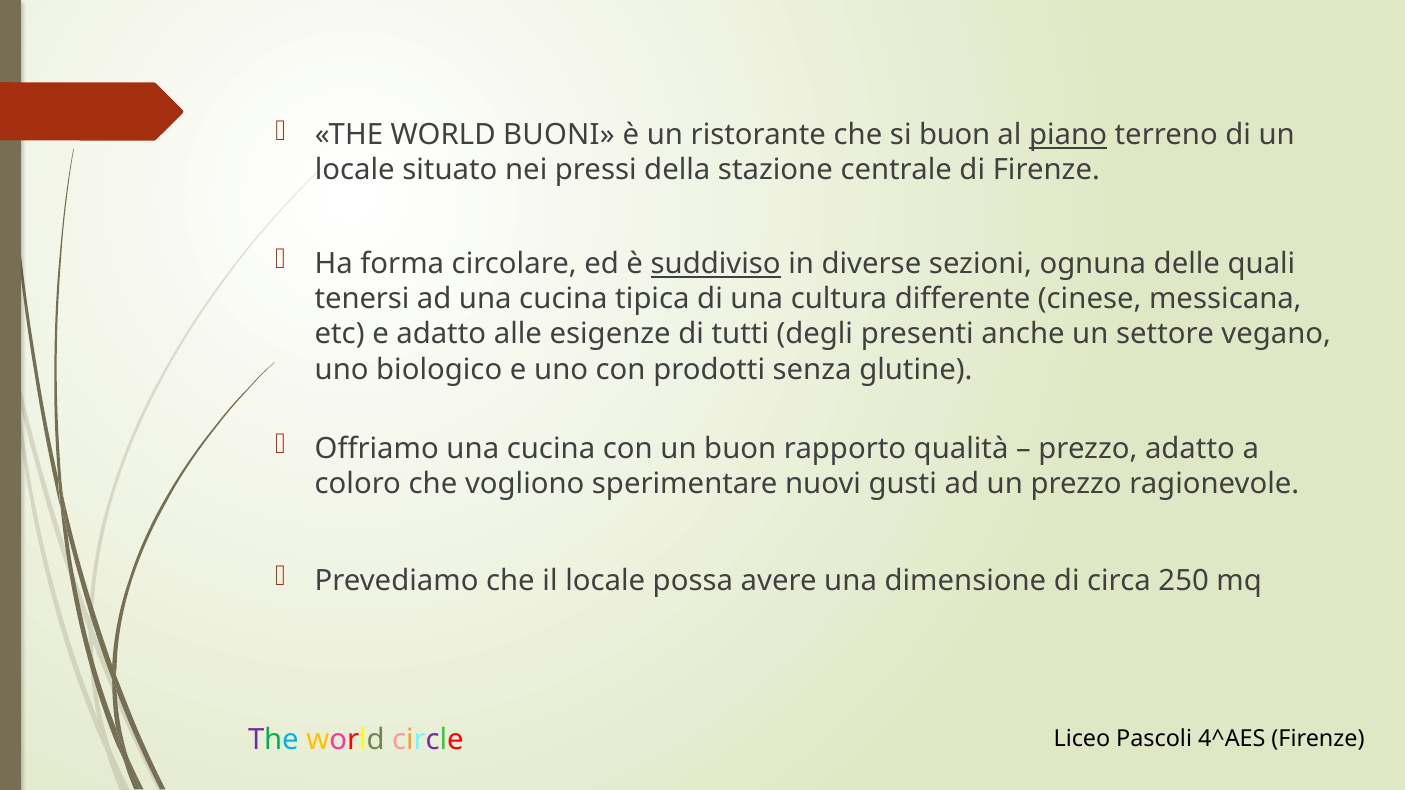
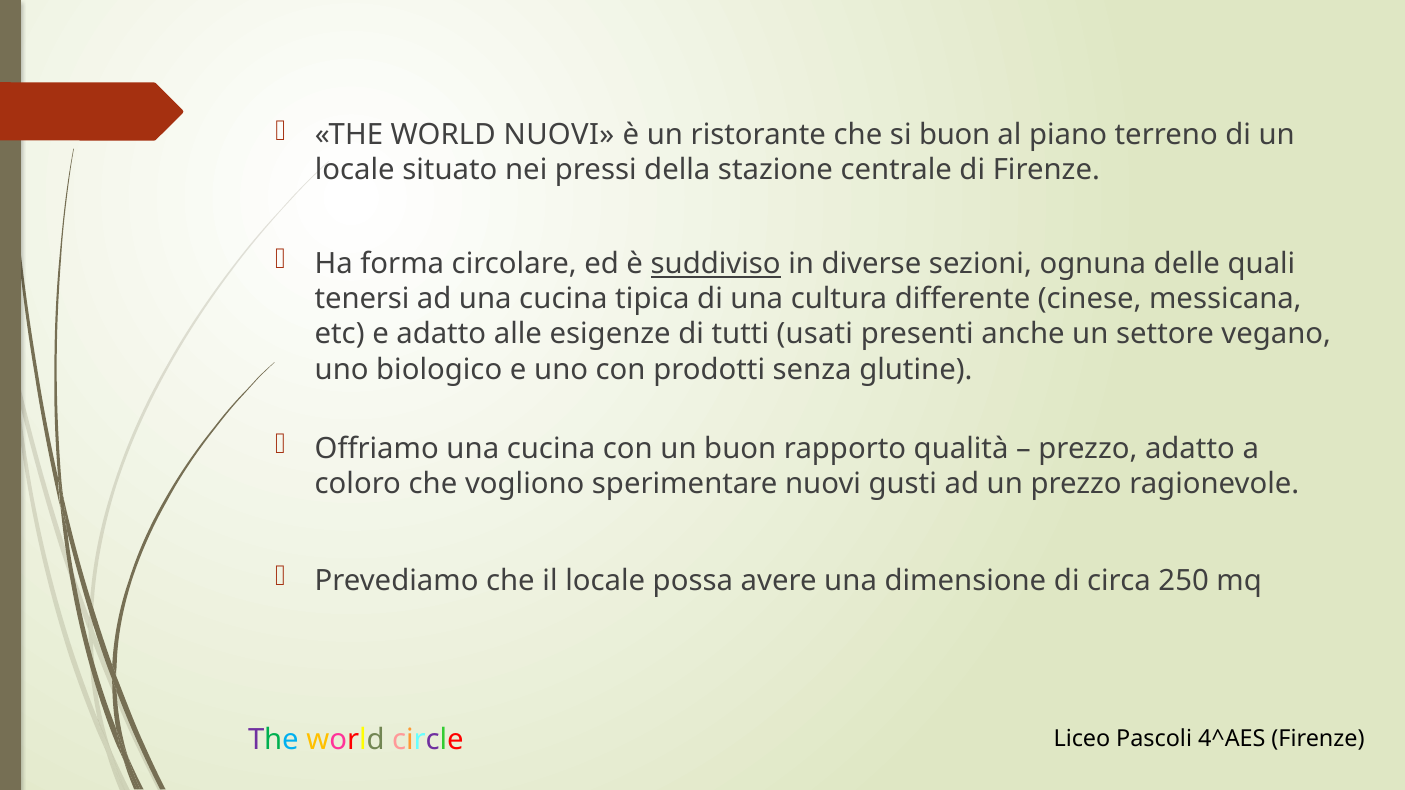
WORLD BUONI: BUONI -> NUOVI
piano underline: present -> none
degli: degli -> usati
